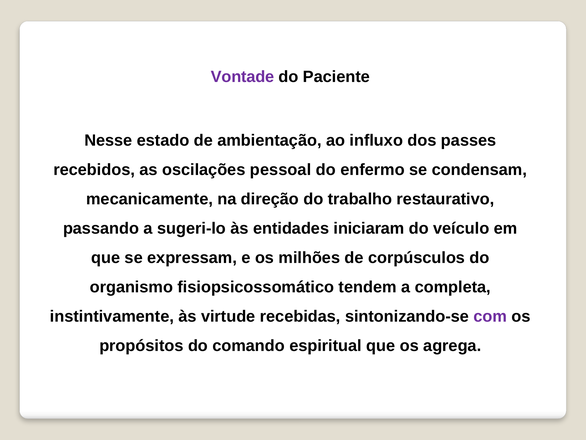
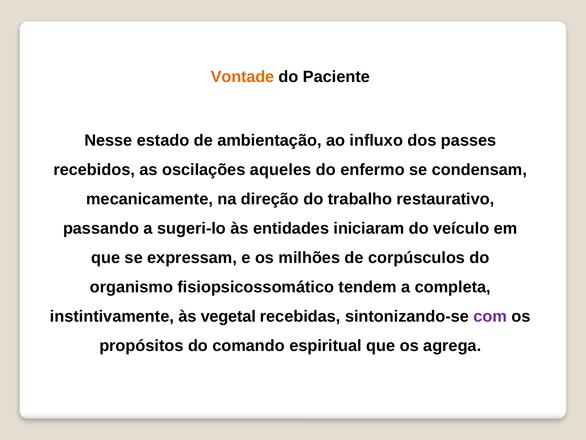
Vontade colour: purple -> orange
pessoal: pessoal -> aqueles
virtude: virtude -> vegetal
